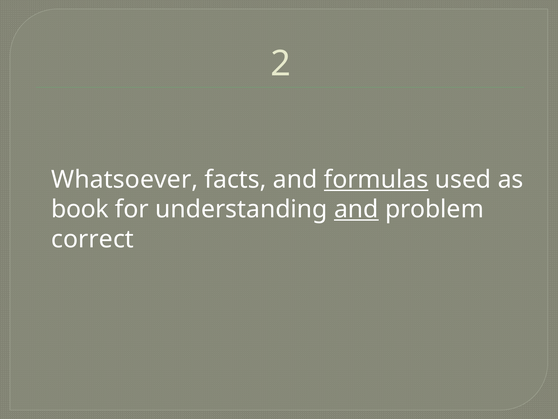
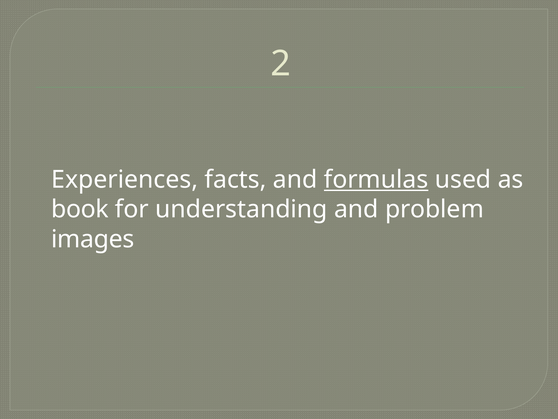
Whatsoever: Whatsoever -> Experiences
and at (356, 209) underline: present -> none
correct: correct -> images
